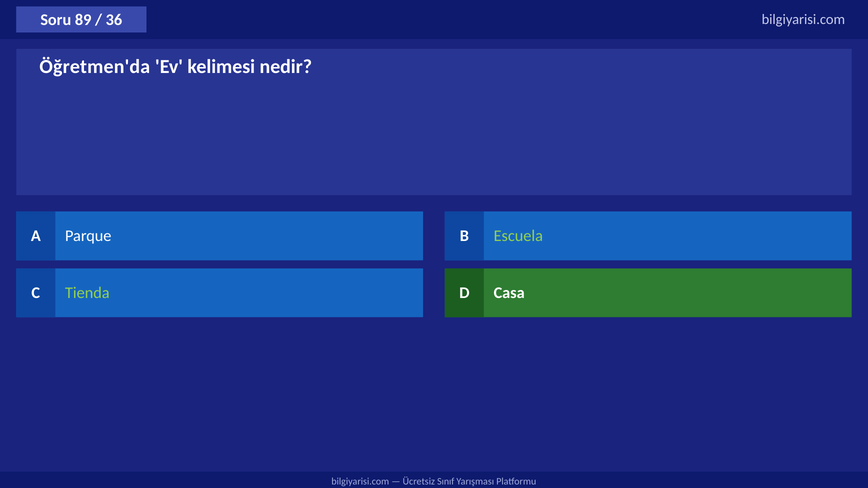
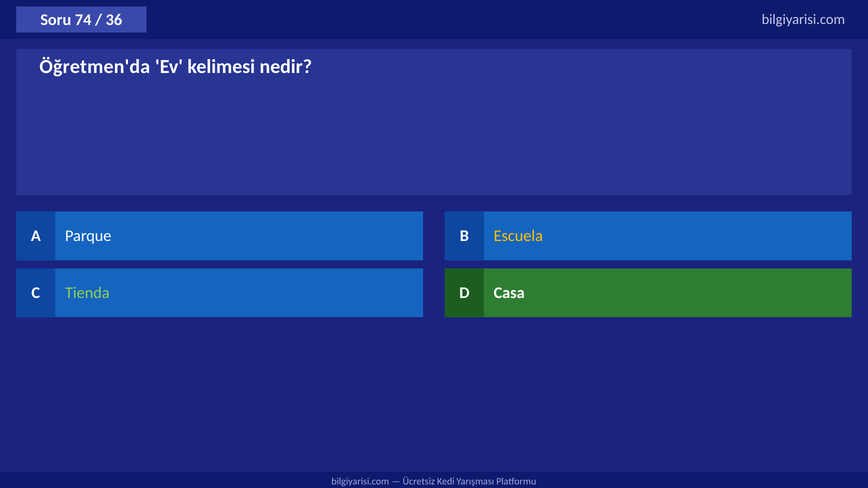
89: 89 -> 74
Escuela colour: light green -> yellow
Sınıf: Sınıf -> Kedi
